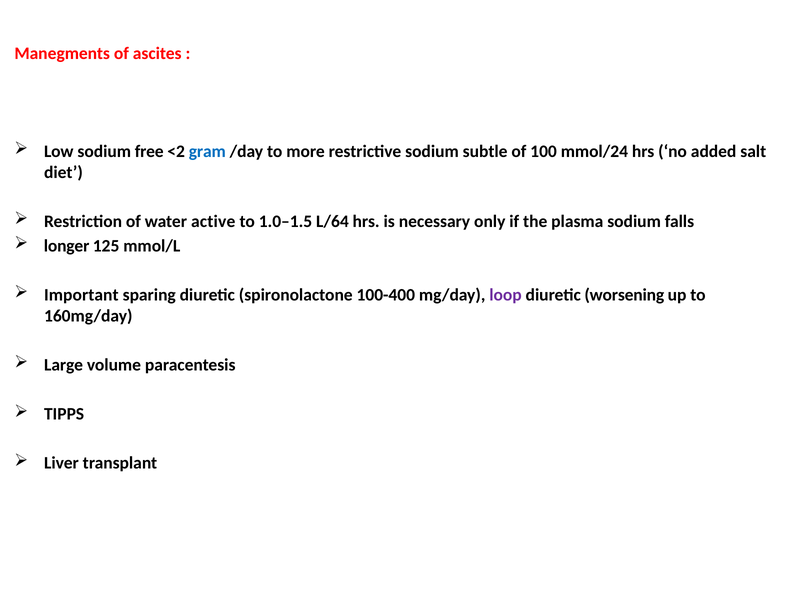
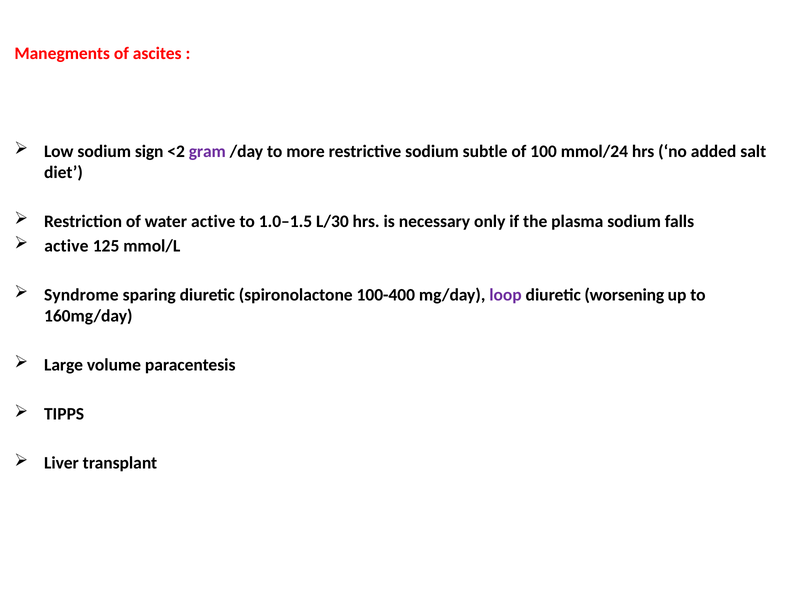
free: free -> sign
gram colour: blue -> purple
L/64: L/64 -> L/30
longer at (67, 246): longer -> active
Important: Important -> Syndrome
